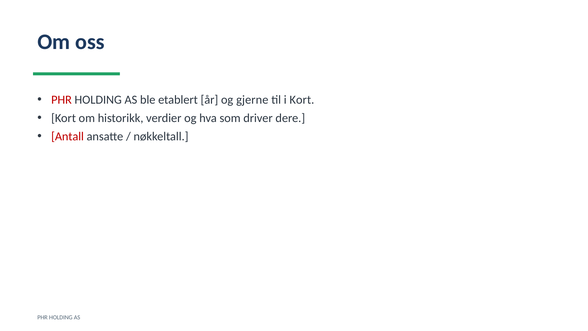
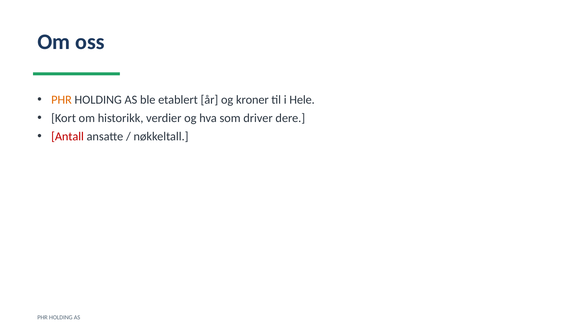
PHR at (62, 100) colour: red -> orange
gjerne: gjerne -> kroner
i Kort: Kort -> Hele
